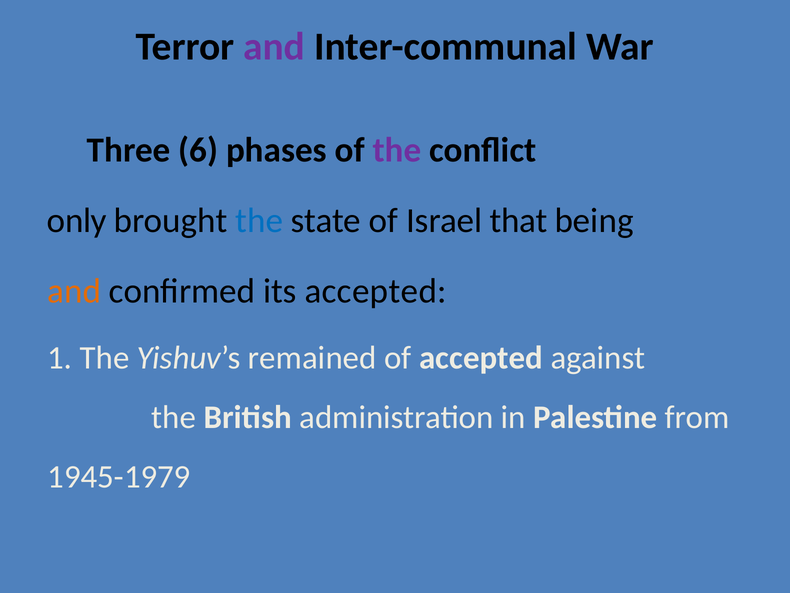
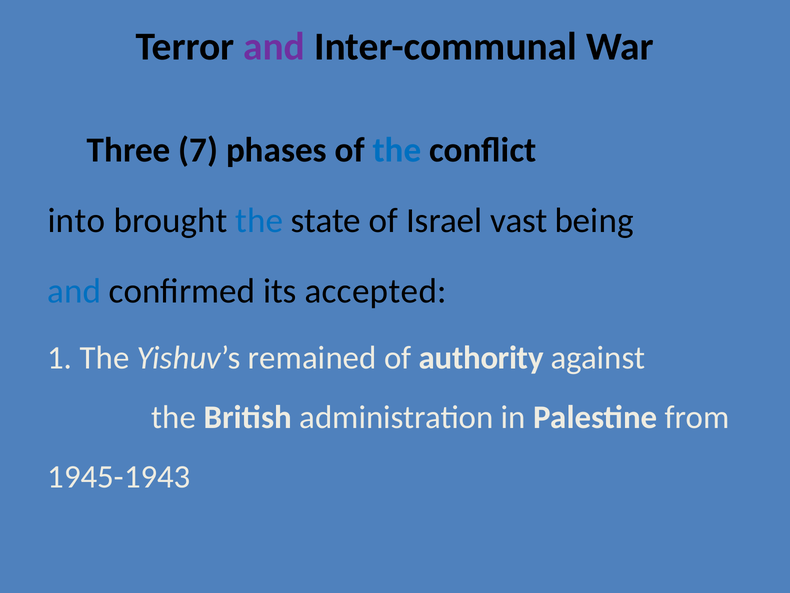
6: 6 -> 7
the at (397, 150) colour: purple -> blue
only: only -> into
that: that -> vast
and at (74, 291) colour: orange -> blue
of accepted: accepted -> authority
1945-1979: 1945-1979 -> 1945-1943
